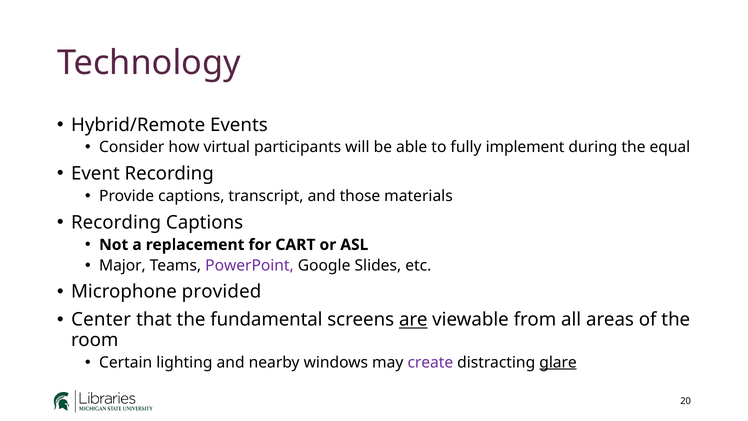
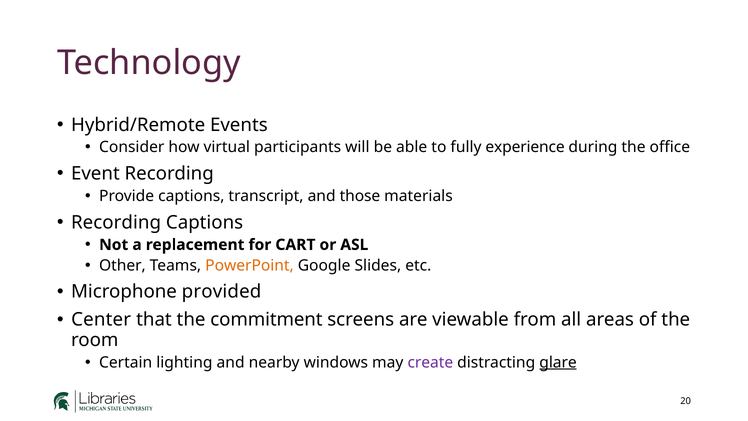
implement: implement -> experience
equal: equal -> office
Major: Major -> Other
PowerPoint colour: purple -> orange
fundamental: fundamental -> commitment
are underline: present -> none
